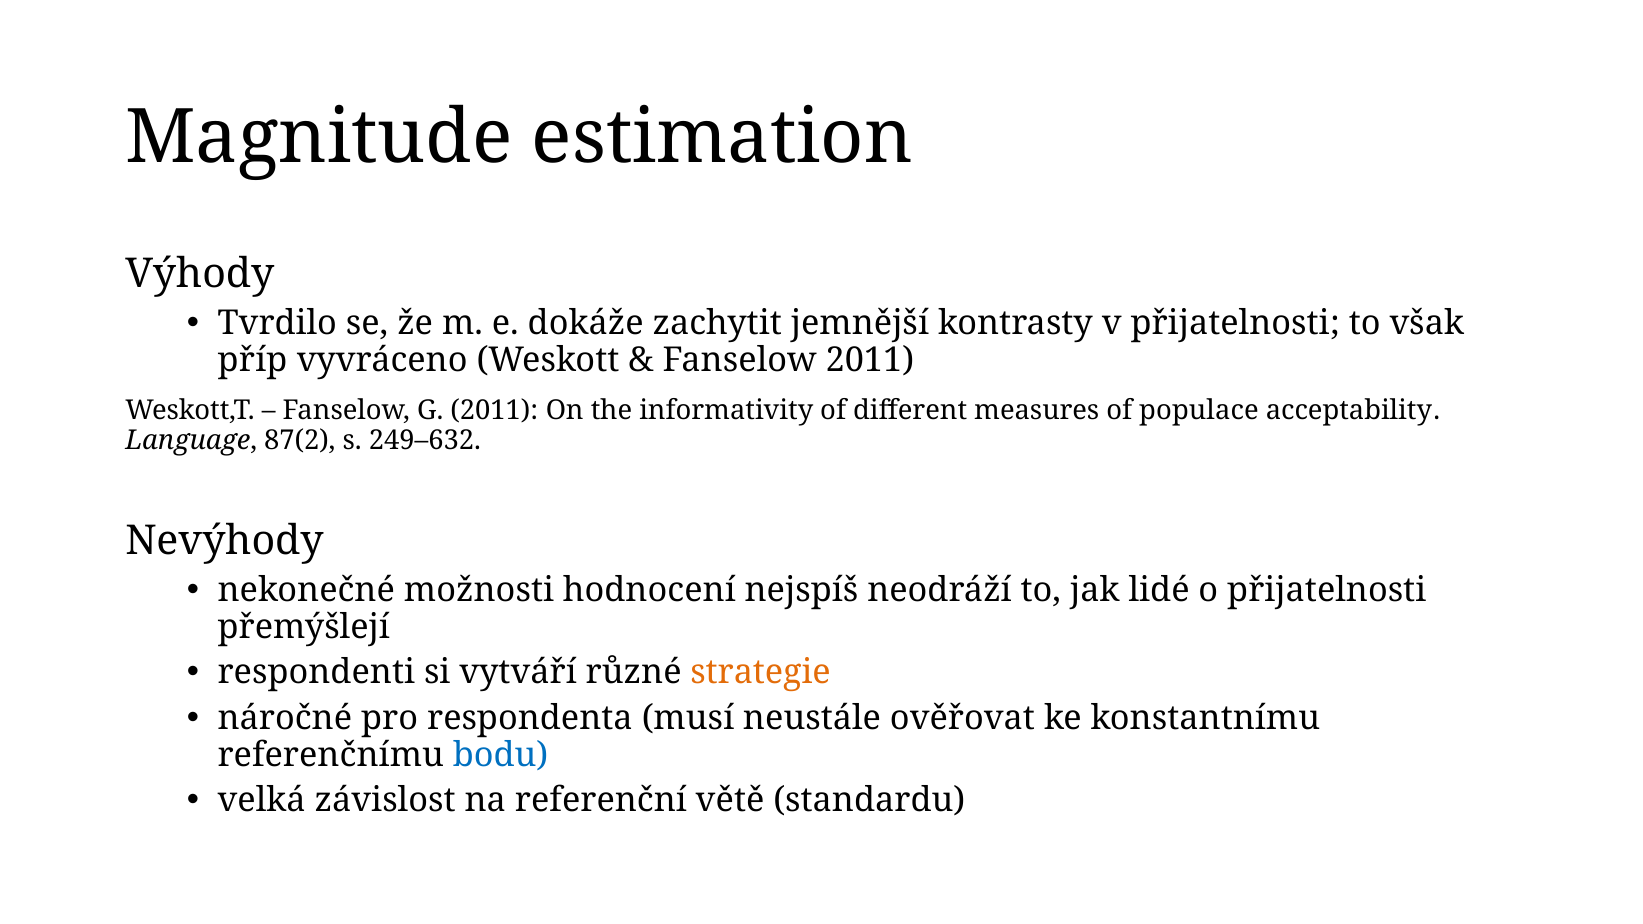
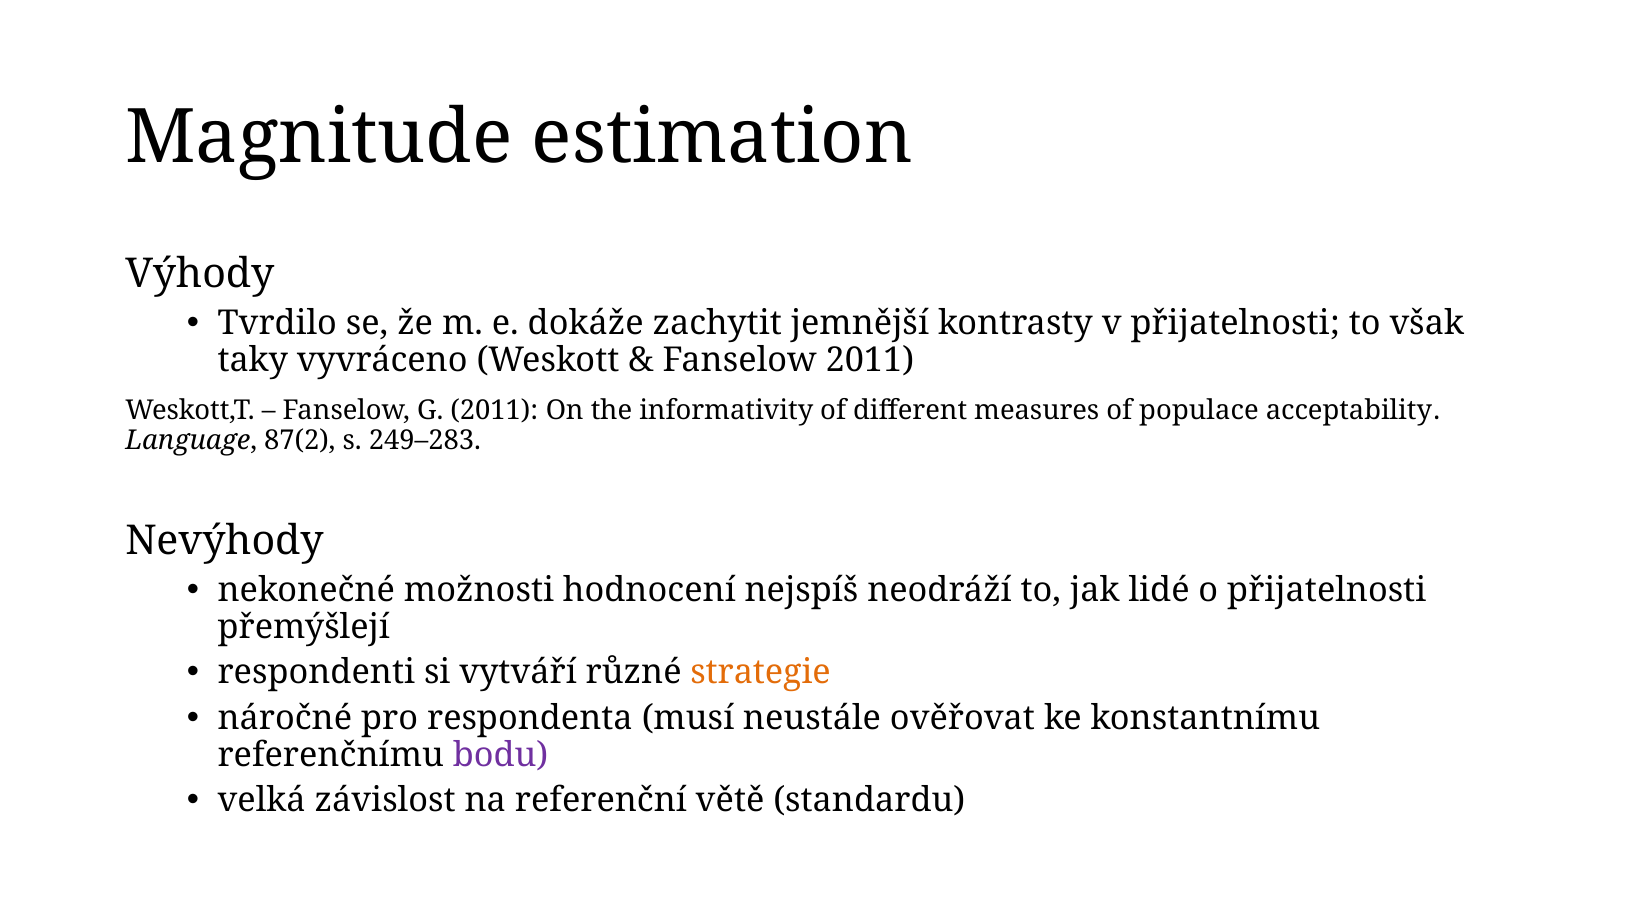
příp: příp -> taky
249–632: 249–632 -> 249–283
bodu colour: blue -> purple
